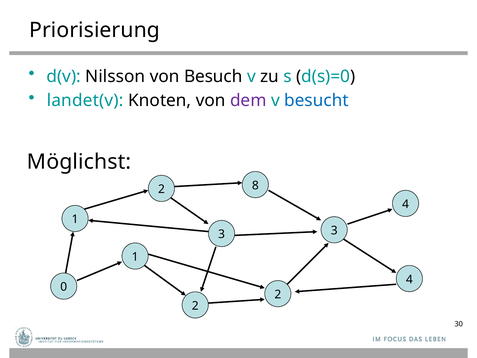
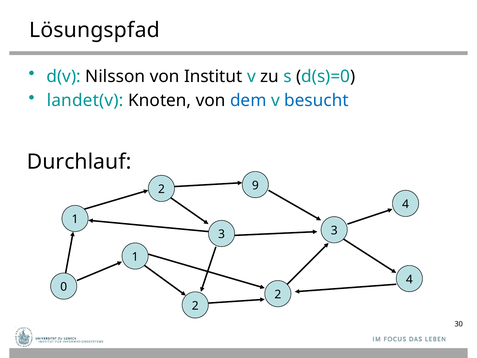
Priorisierung: Priorisierung -> Lösungspfad
Besuch: Besuch -> Institut
dem colour: purple -> blue
Möglichst: Möglichst -> Durchlauf
8: 8 -> 9
